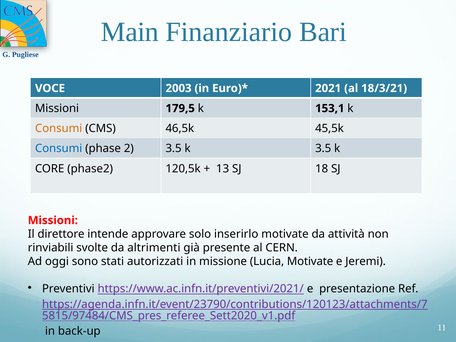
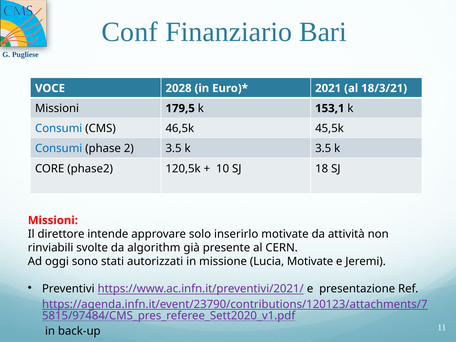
Main: Main -> Conf
2003: 2003 -> 2028
Consumi at (59, 128) colour: orange -> blue
13: 13 -> 10
altrimenti: altrimenti -> algorithm
